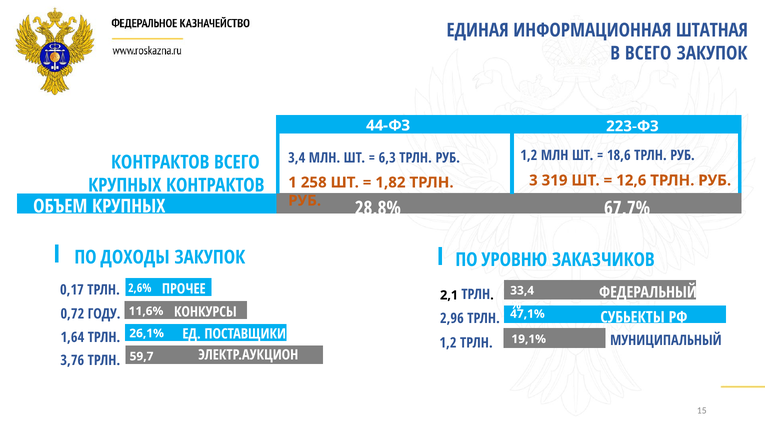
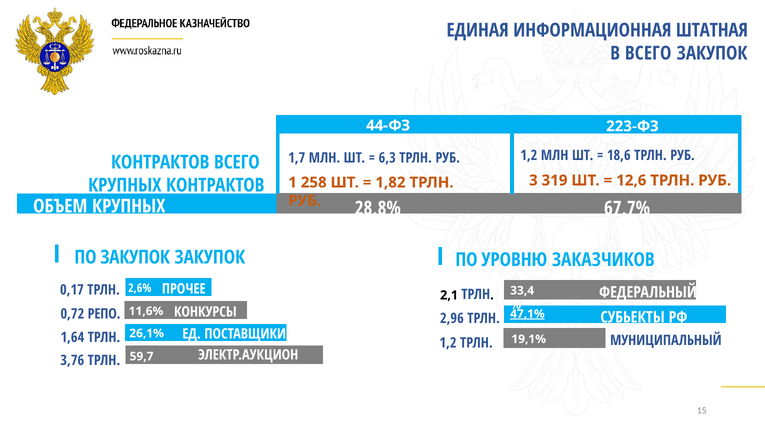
3,4: 3,4 -> 1,7
ПО ДОХОДЫ: ДОХОДЫ -> ЗАКУПОК
ГОДУ: ГОДУ -> РЕПО
47,1% underline: none -> present
